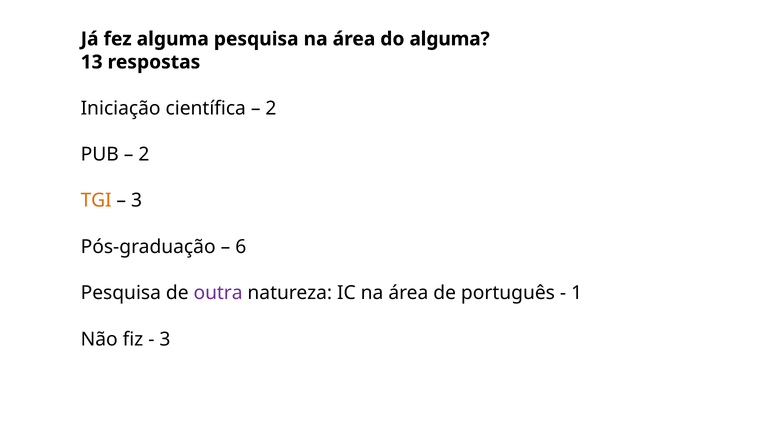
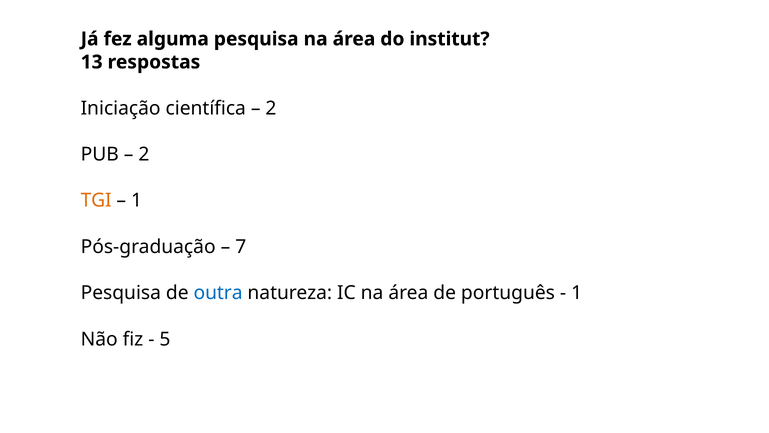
do alguma: alguma -> institut
3 at (137, 200): 3 -> 1
6: 6 -> 7
outra colour: purple -> blue
3 at (165, 339): 3 -> 5
